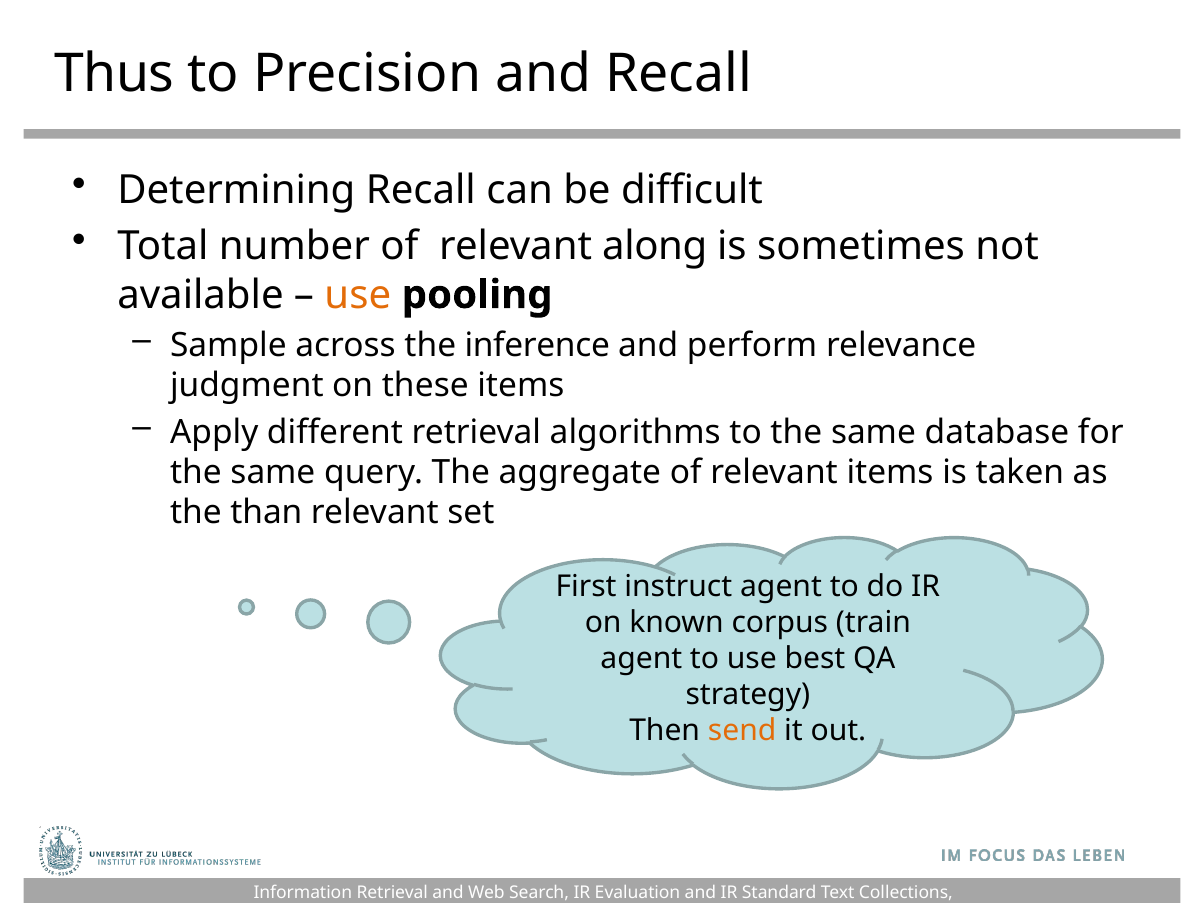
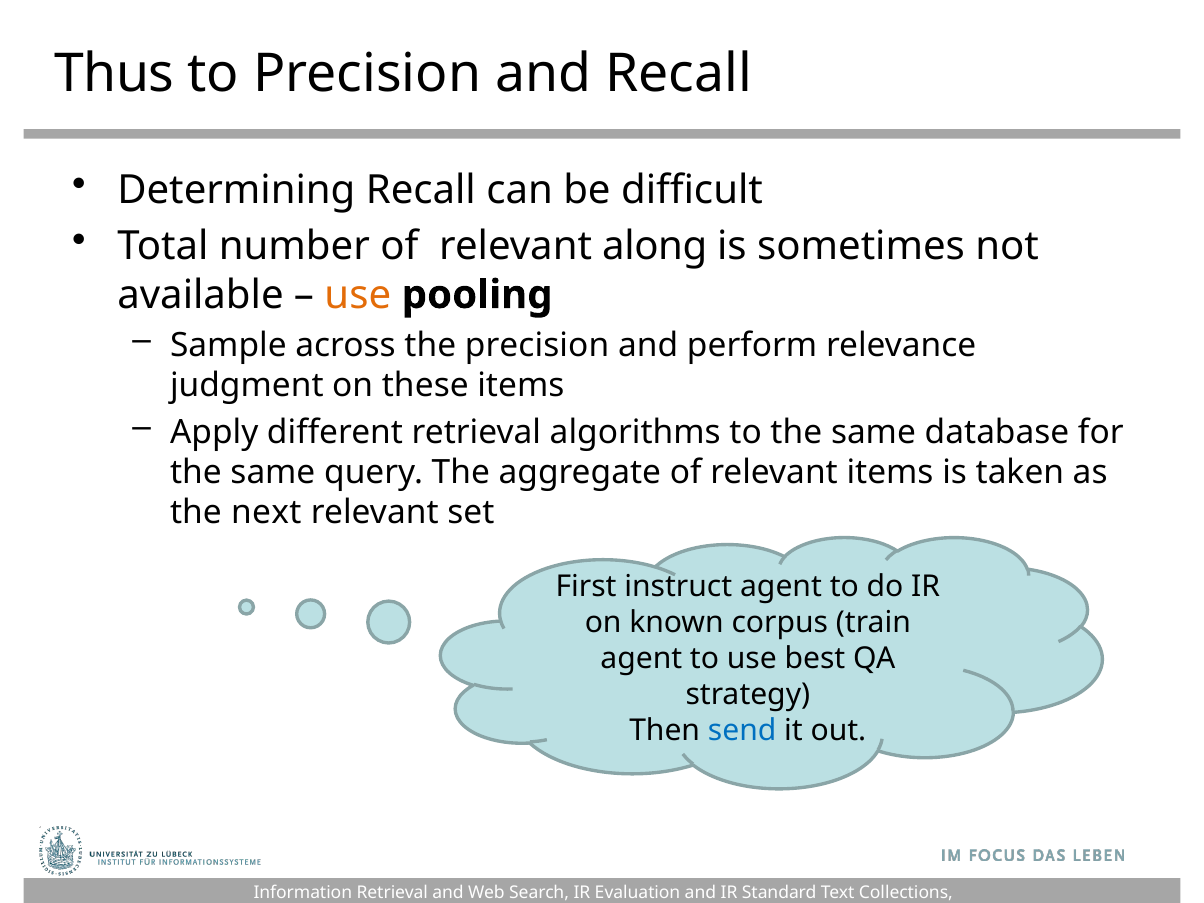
the inference: inference -> precision
than: than -> next
send colour: orange -> blue
